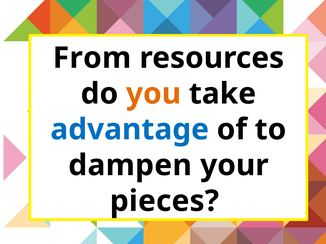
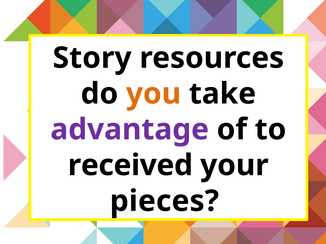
From: From -> Story
advantage colour: blue -> purple
dampen: dampen -> received
